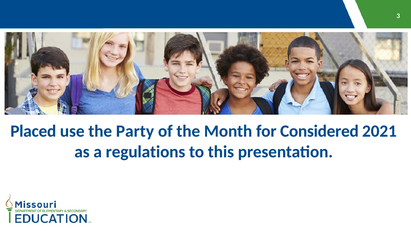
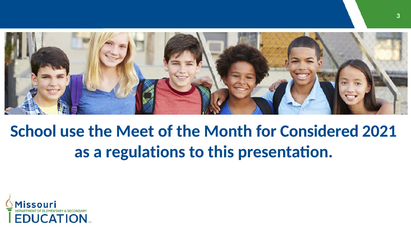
Placed: Placed -> School
Party: Party -> Meet
